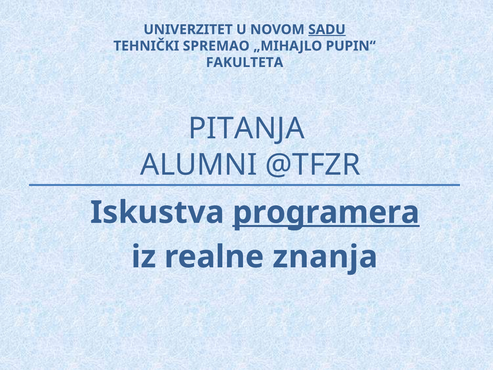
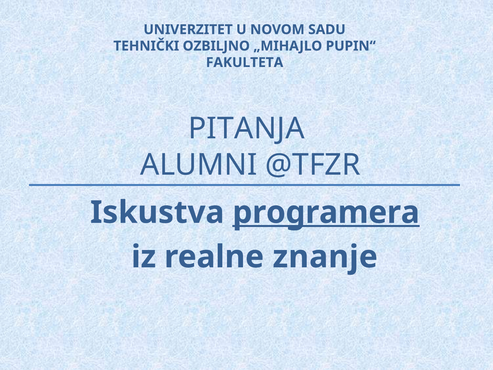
SADU underline: present -> none
SPREMAO: SPREMAO -> OZBILJNO
znanja: znanja -> znanje
